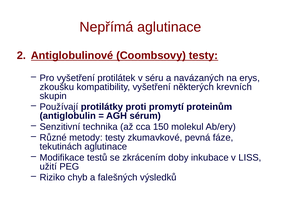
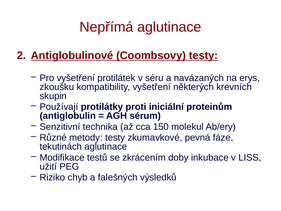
promytí: promytí -> iniciální
